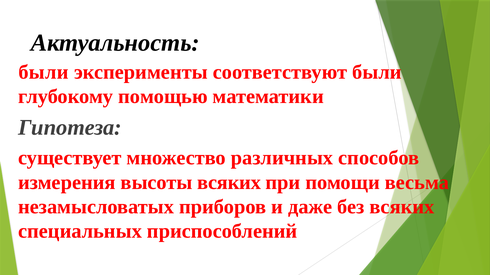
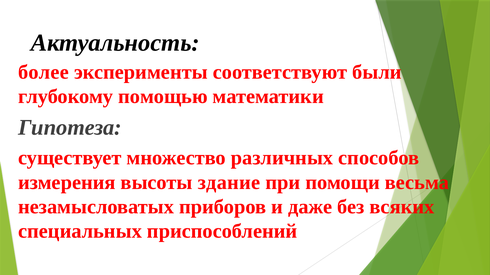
были at (43, 72): были -> более
высоты всяких: всяких -> здание
